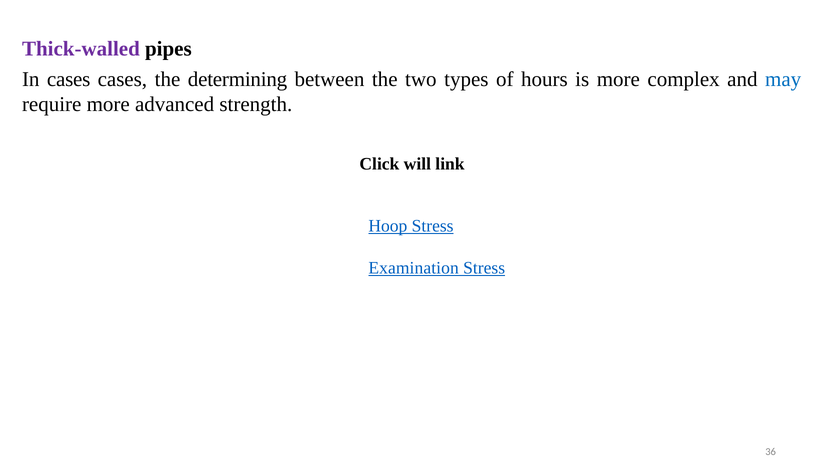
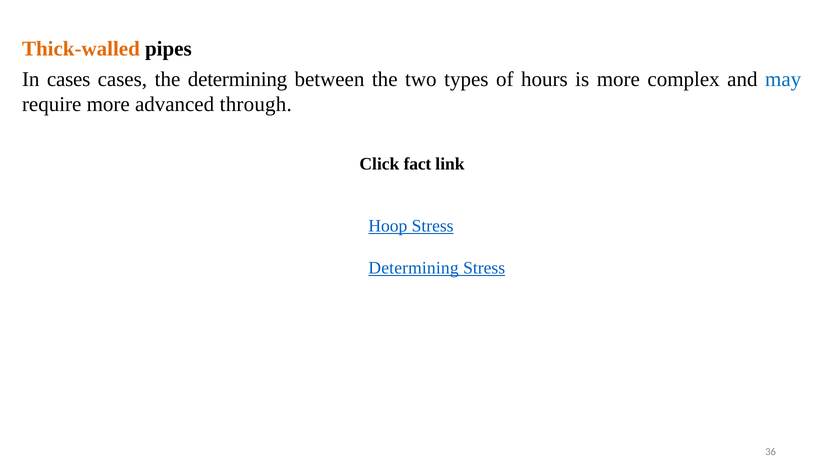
Thick-walled colour: purple -> orange
strength: strength -> through
will: will -> fact
Examination at (414, 267): Examination -> Determining
